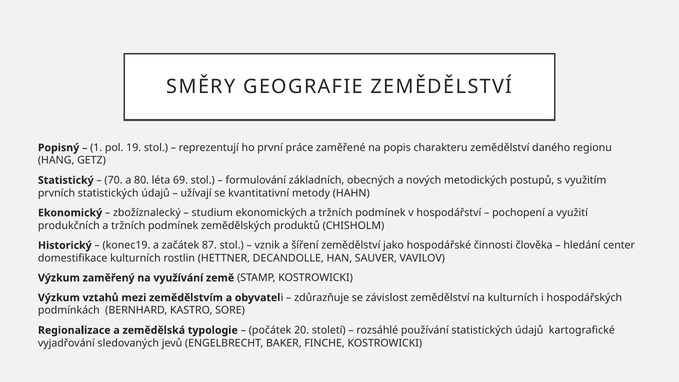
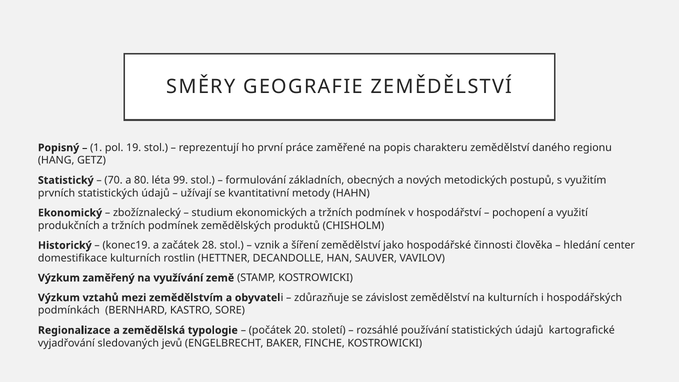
69: 69 -> 99
87: 87 -> 28
